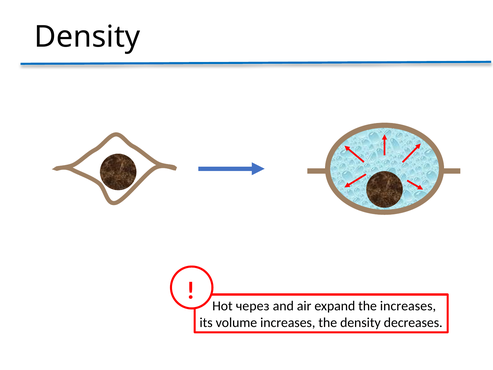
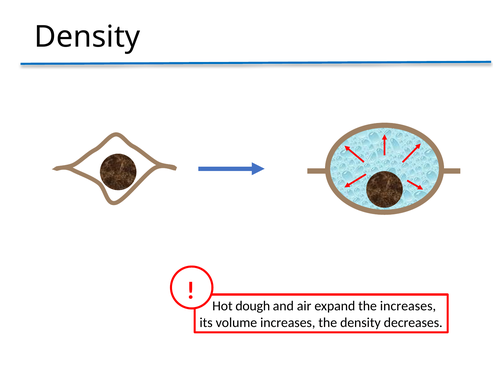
через: через -> dough
